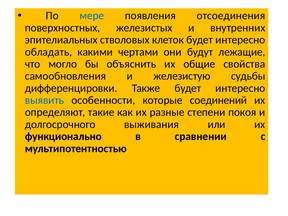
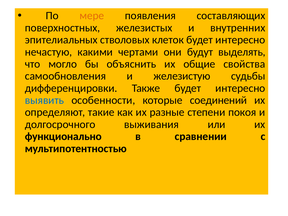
мере colour: blue -> orange
отсоединения: отсоединения -> составляющих
обладать: обладать -> нечастую
лежащие: лежащие -> выделять
